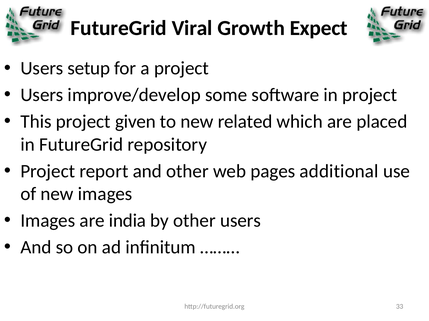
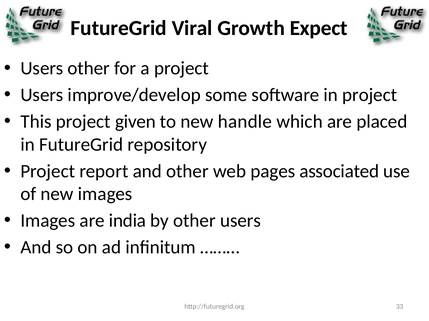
Users setup: setup -> other
related: related -> handle
additional: additional -> associated
